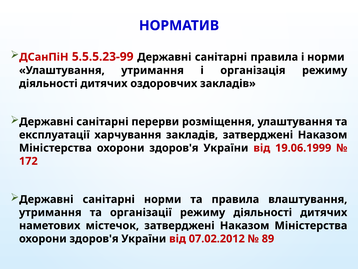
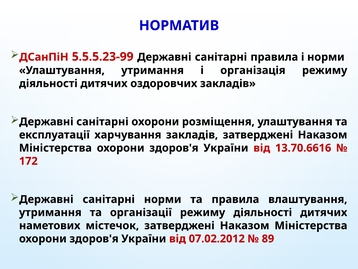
санітарні перерви: перерви -> охорони
19.06.1999: 19.06.1999 -> 13.70.6616
